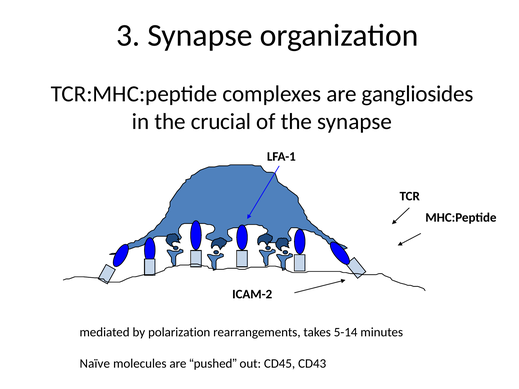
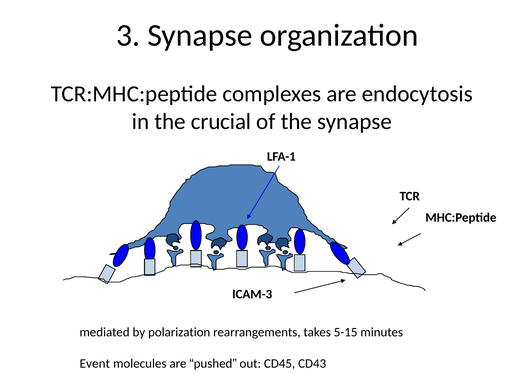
gangliosides: gangliosides -> endocytosis
ICAM-2: ICAM-2 -> ICAM-3
5-14: 5-14 -> 5-15
Naïve: Naïve -> Event
